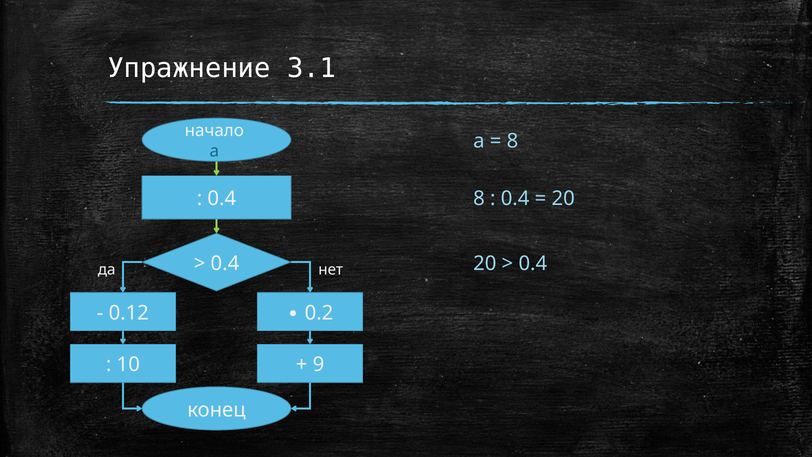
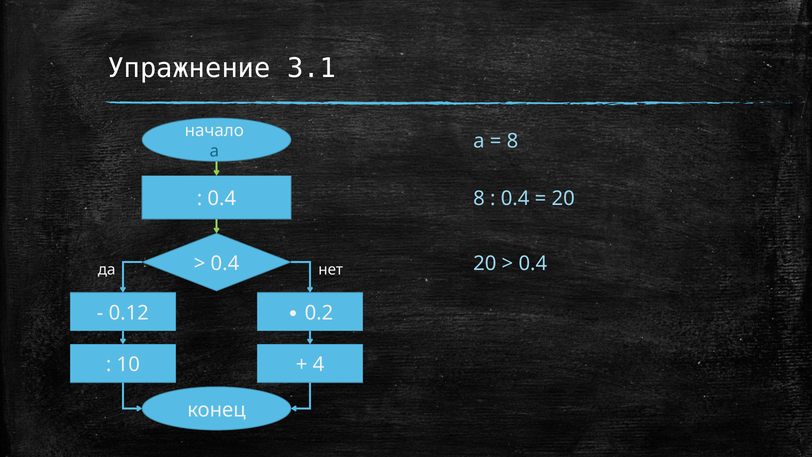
9: 9 -> 4
